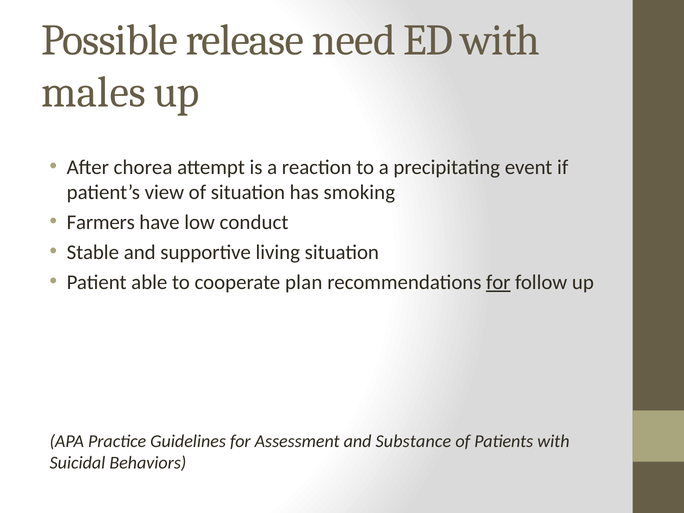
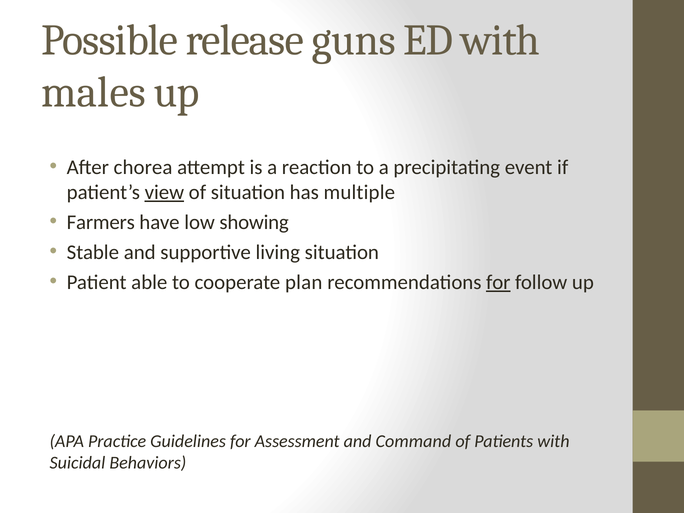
need: need -> guns
view underline: none -> present
smoking: smoking -> multiple
conduct: conduct -> showing
Substance: Substance -> Command
